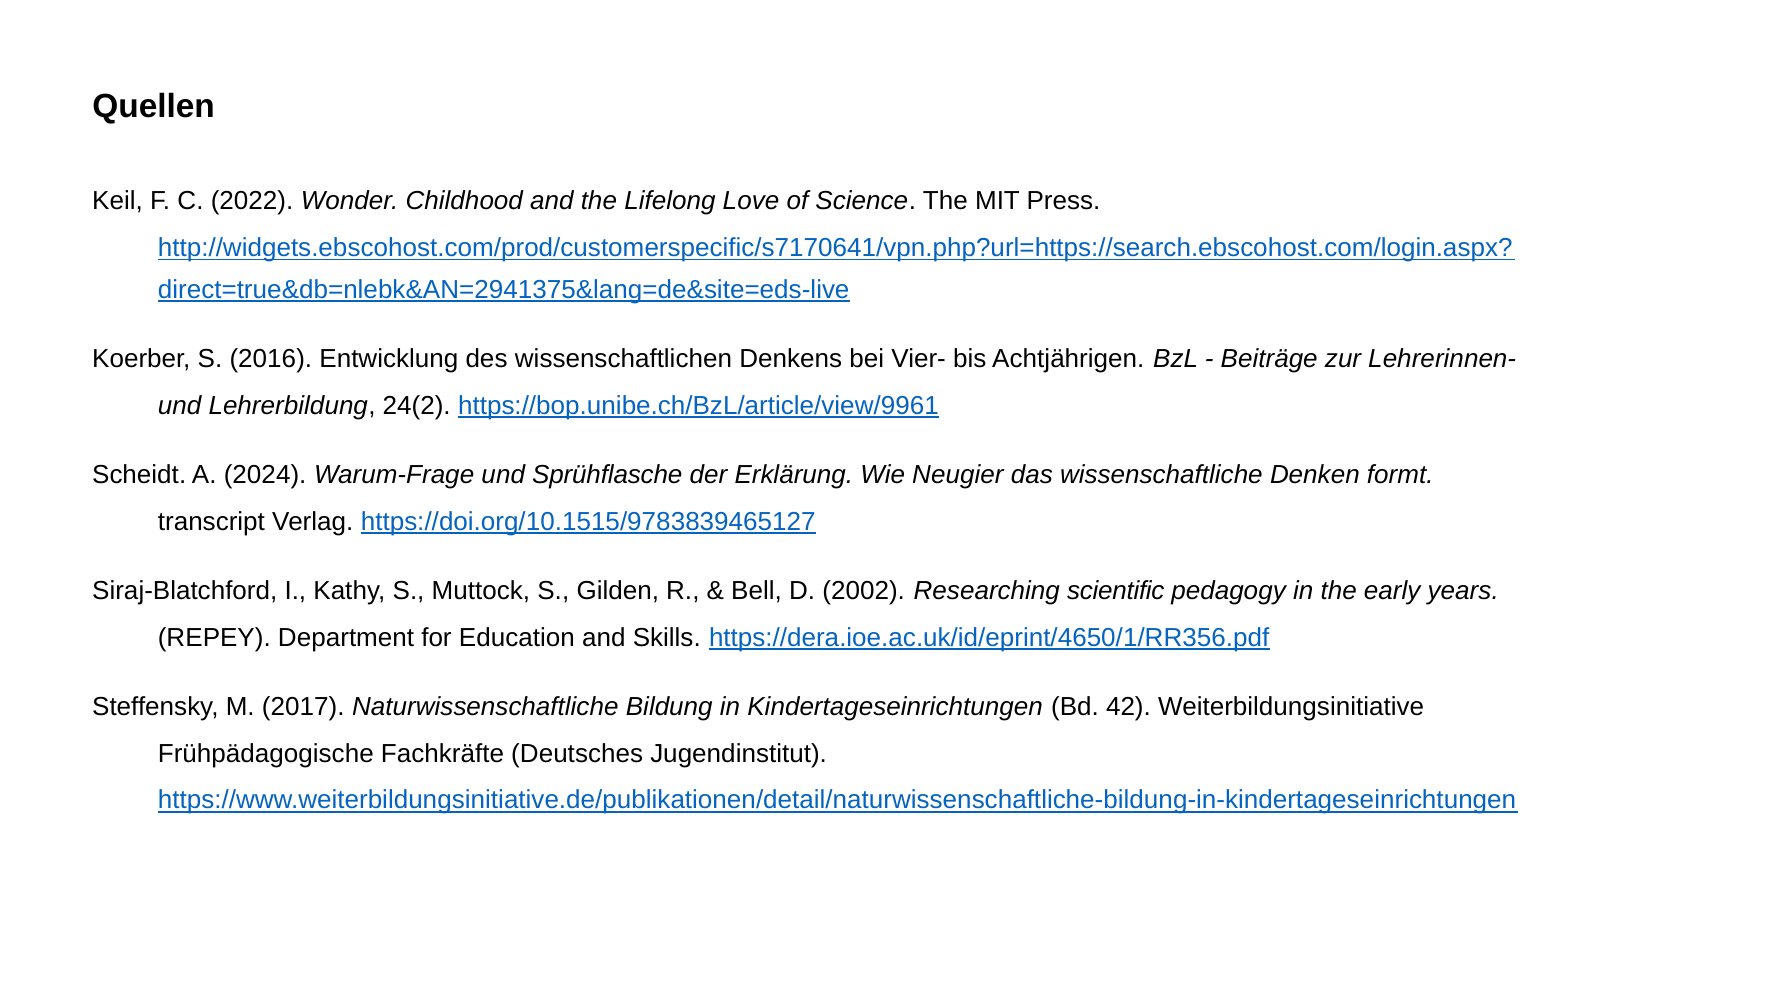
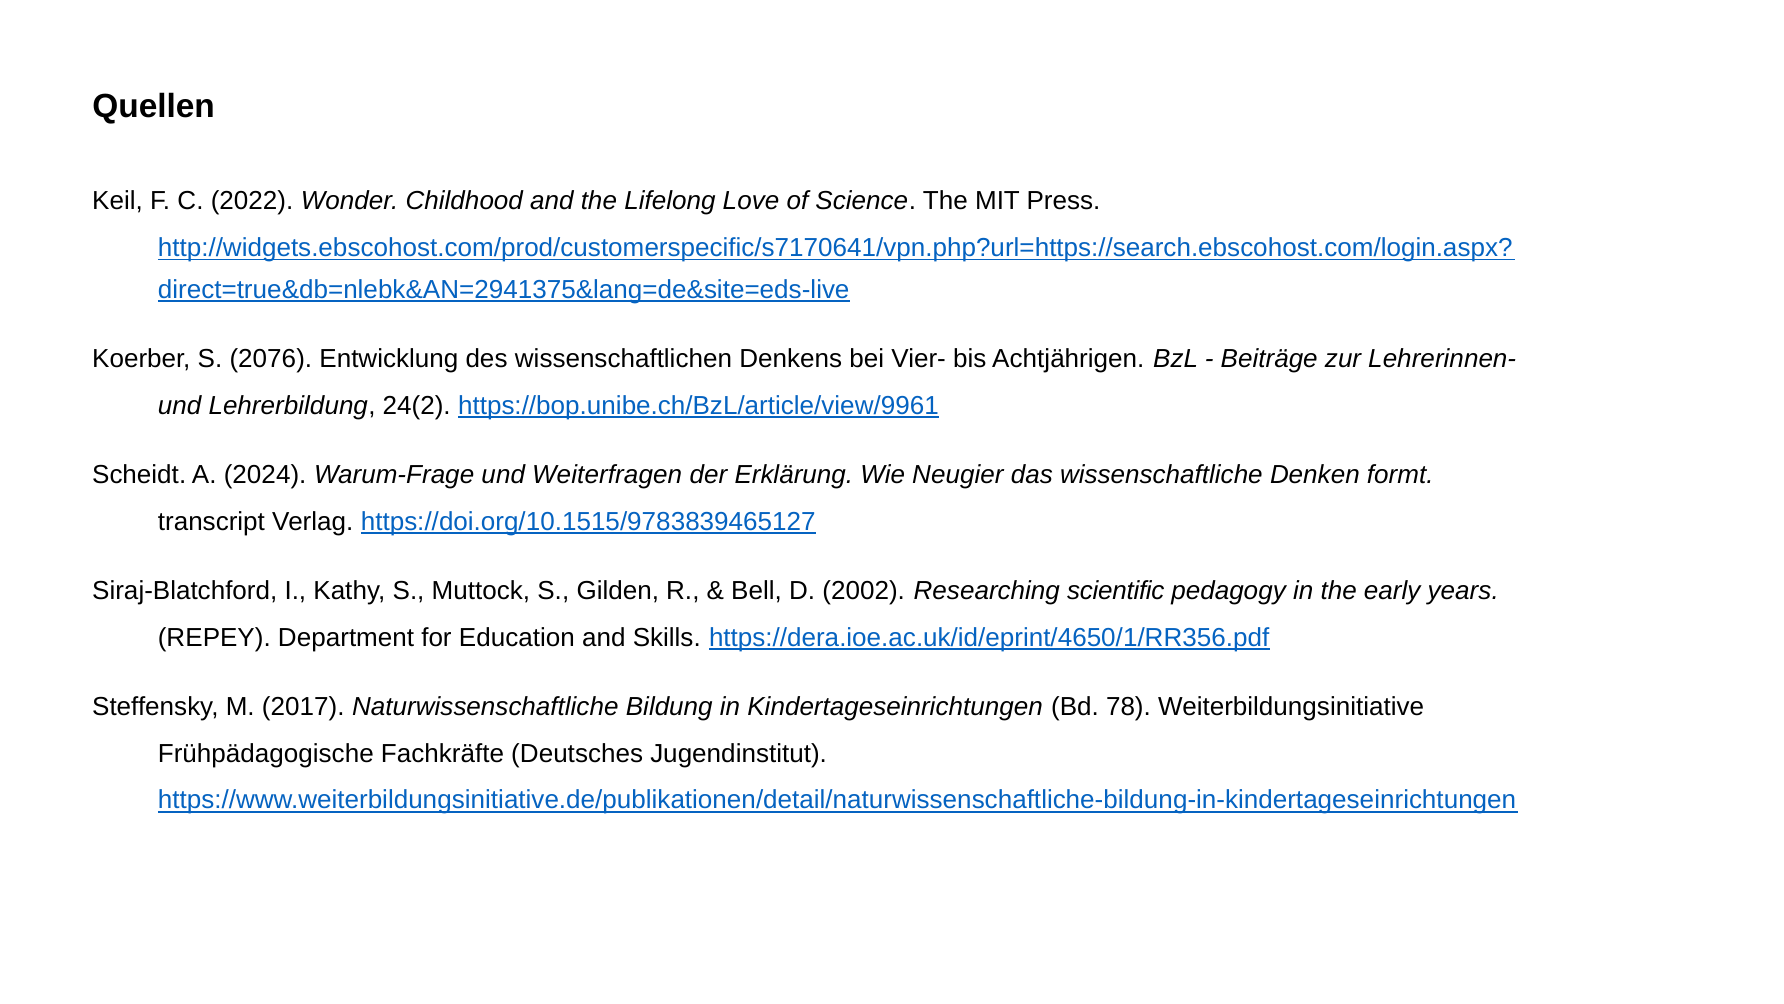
2016: 2016 -> 2076
Sprühflasche: Sprühflasche -> Weiterfragen
42: 42 -> 78
